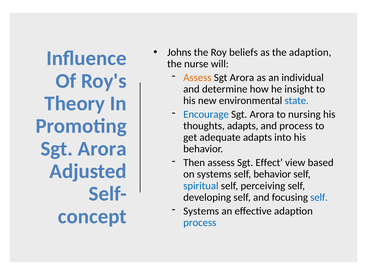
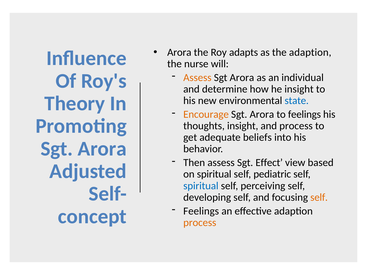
Johns at (179, 52): Johns -> Arora
beliefs: beliefs -> adapts
Encourage colour: blue -> orange
to nursing: nursing -> feelings
thoughts adapts: adapts -> insight
adequate adapts: adapts -> beliefs
on systems: systems -> spiritual
self behavior: behavior -> pediatric
self at (319, 197) colour: blue -> orange
Systems at (201, 211): Systems -> Feelings
process at (200, 223) colour: blue -> orange
